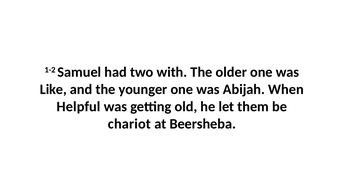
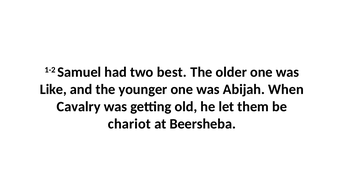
with: with -> best
Helpful: Helpful -> Cavalry
